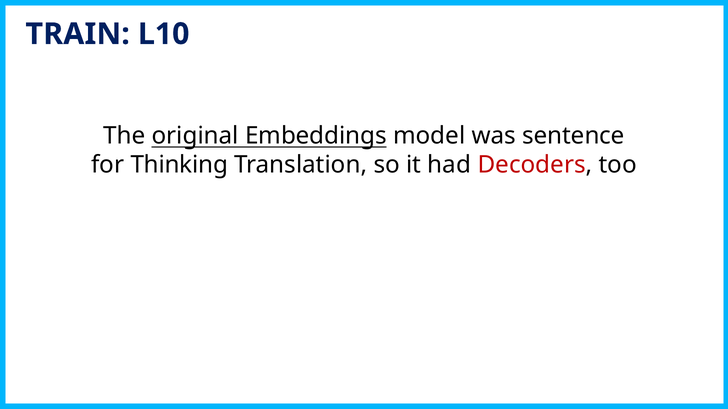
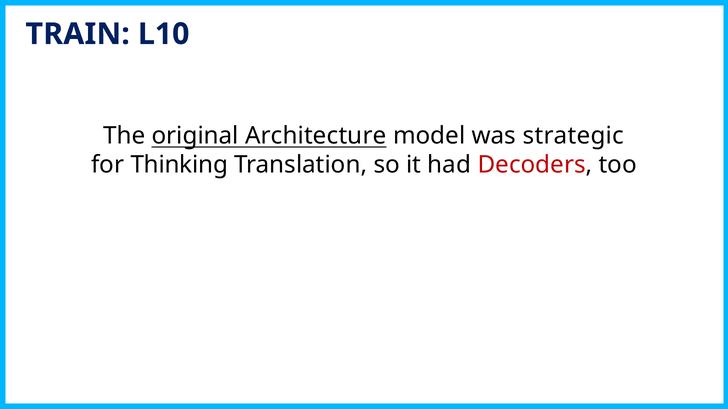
Embeddings: Embeddings -> Architecture
sentence: sentence -> strategic
